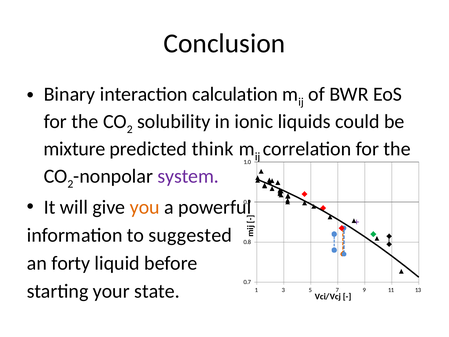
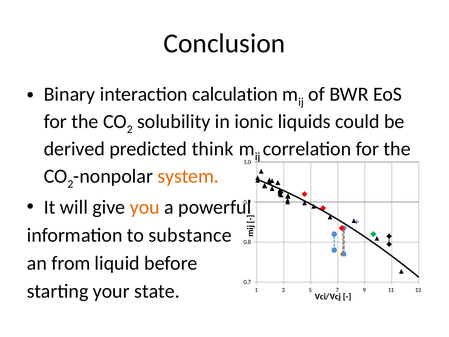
mixture: mixture -> derived
system colour: purple -> orange
suggested: suggested -> substance
forty: forty -> from
